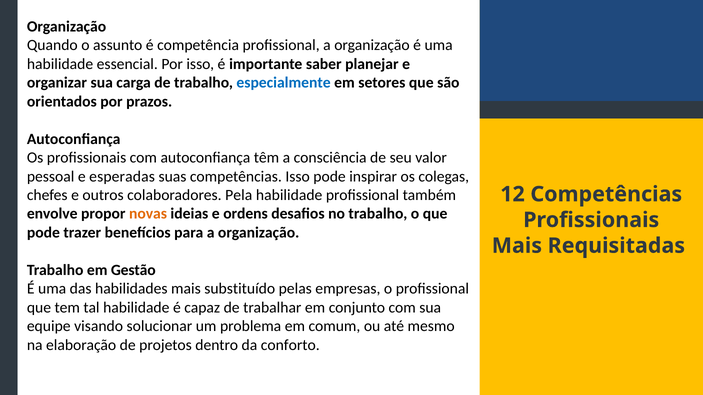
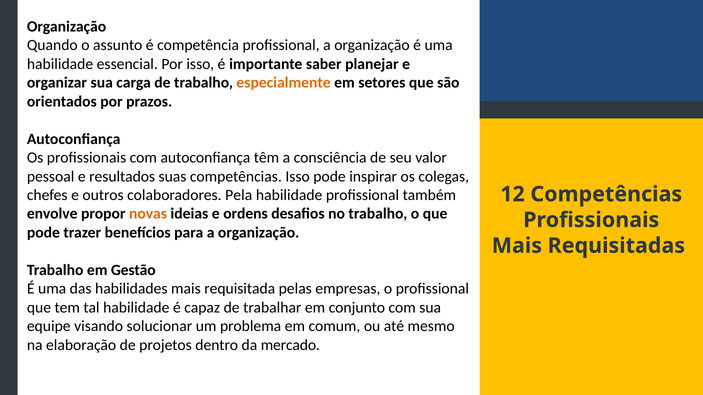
especialmente colour: blue -> orange
esperadas: esperadas -> resultados
substituído: substituído -> requisitada
conforto: conforto -> mercado
